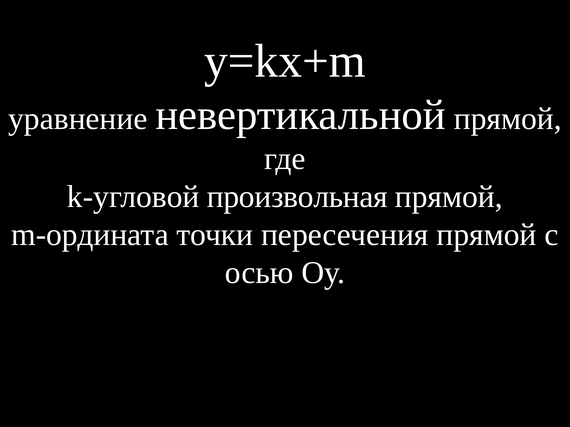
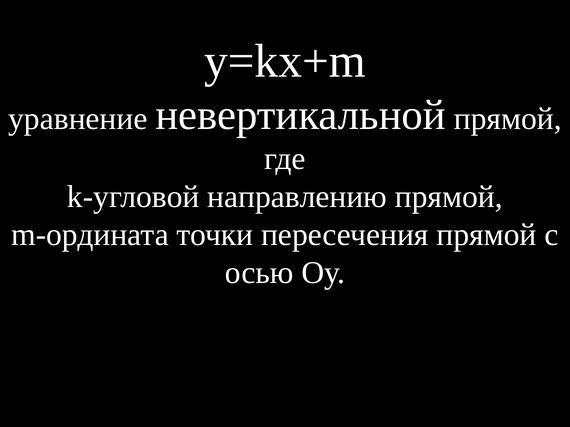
произвольная: произвольная -> направлению
